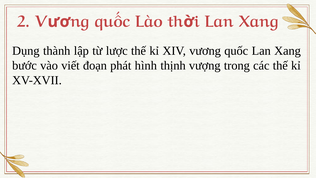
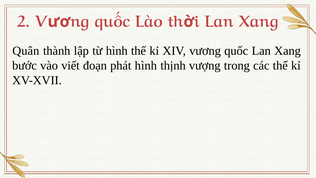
Dụng: Dụng -> Quân
từ lược: lược -> hình
